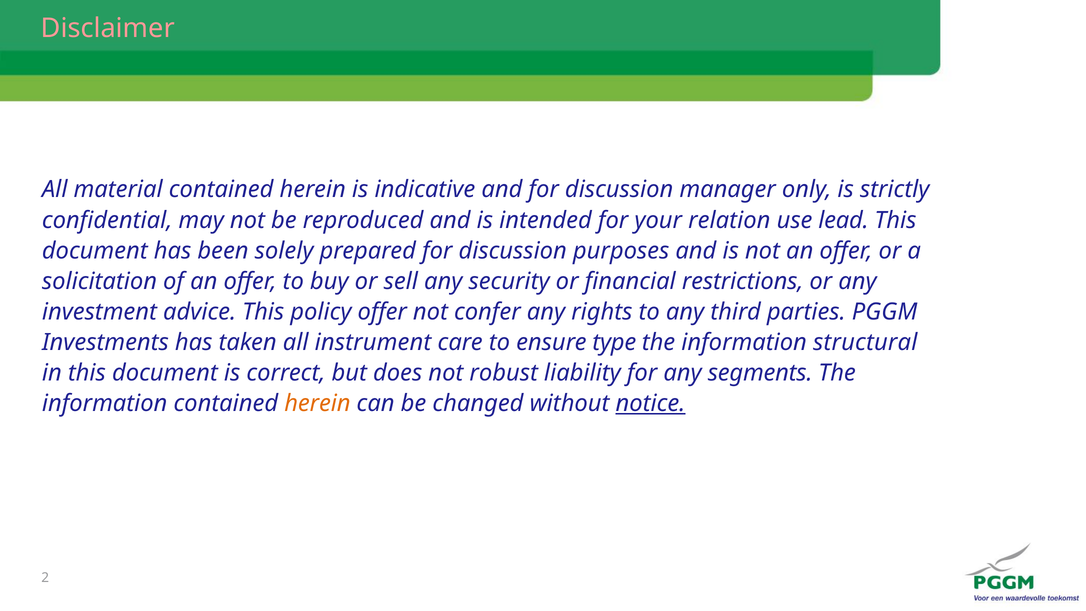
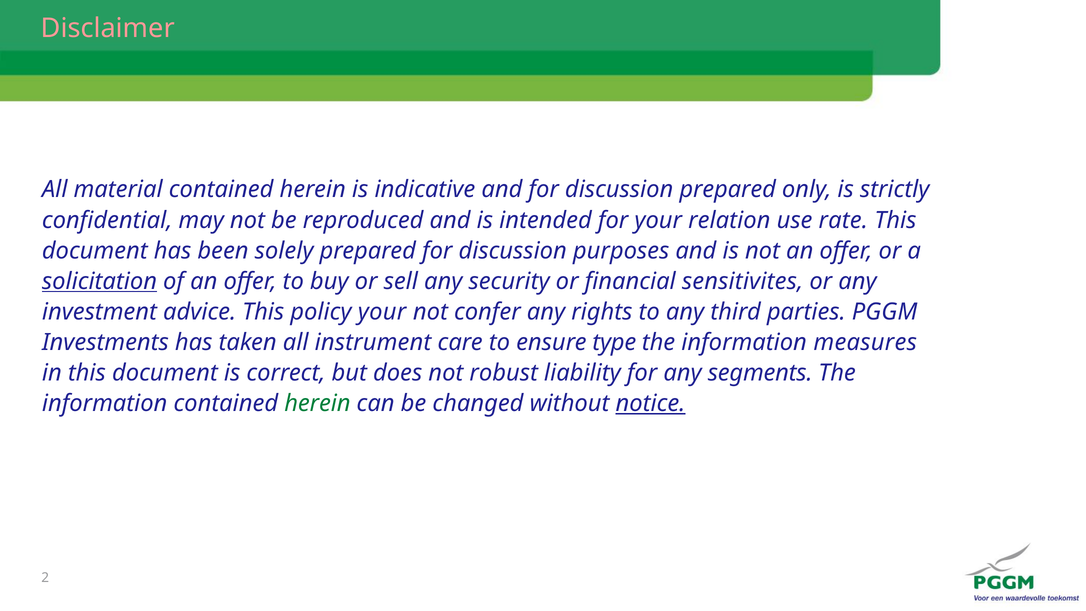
discussion manager: manager -> prepared
lead: lead -> rate
solicitation underline: none -> present
restrictions: restrictions -> sensitivites
policy offer: offer -> your
structural: structural -> measures
herein at (317, 403) colour: orange -> green
